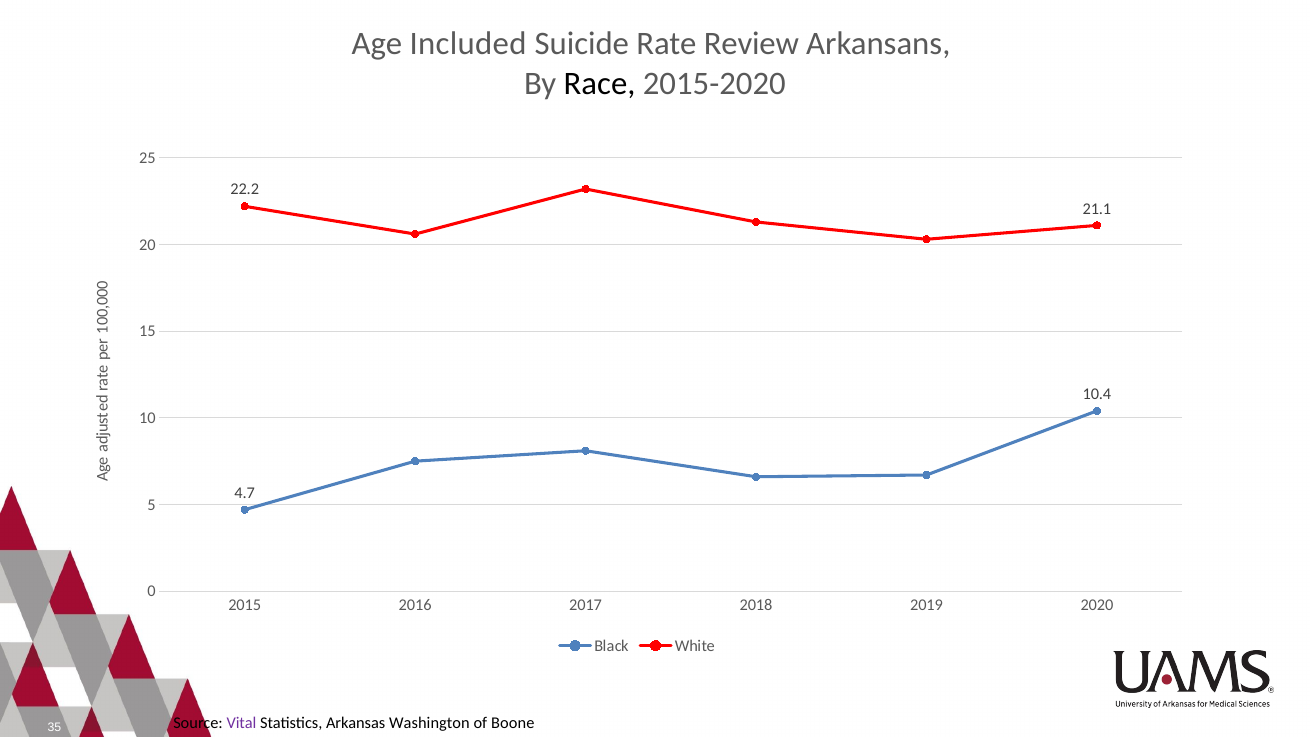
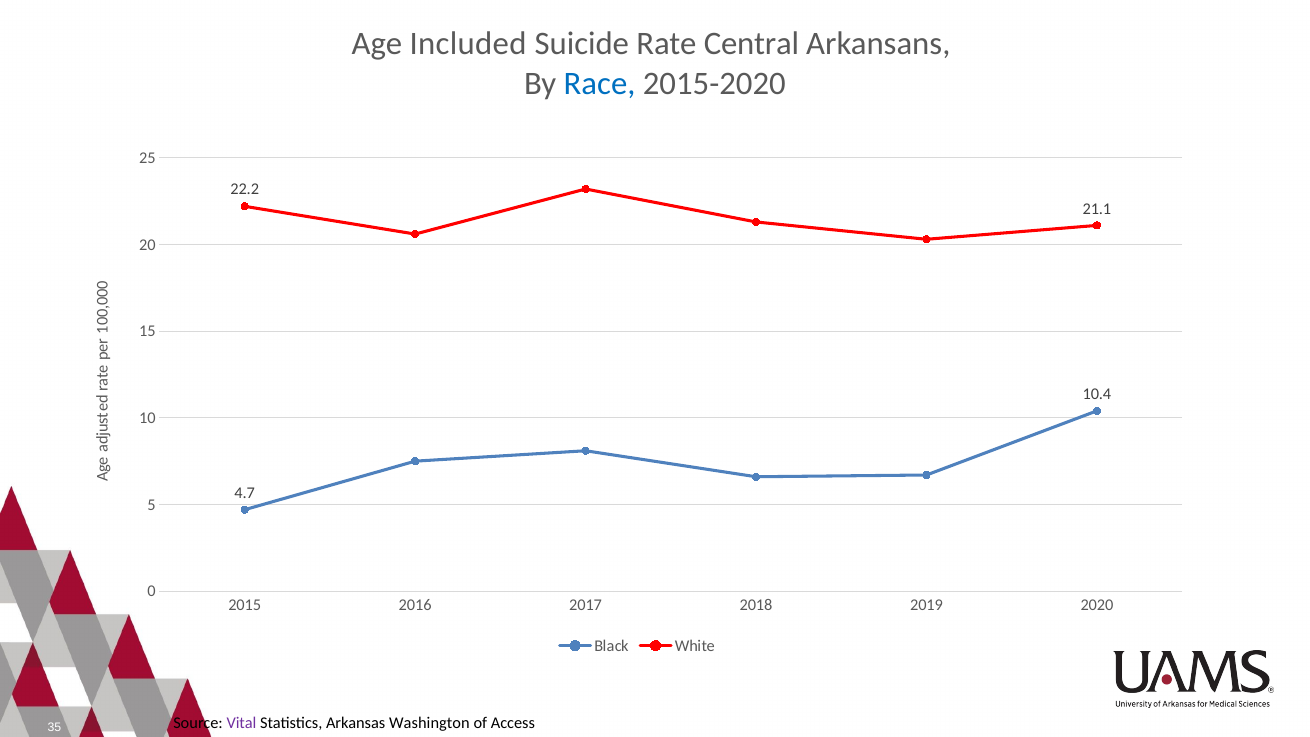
Review: Review -> Central
Race colour: black -> blue
Boone: Boone -> Access
